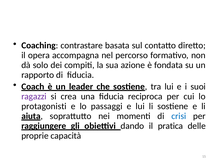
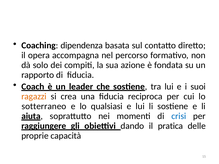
contrastare: contrastare -> dipendenza
ragazzi colour: purple -> orange
protagonisti: protagonisti -> sotterraneo
passaggi: passaggi -> qualsiasi
